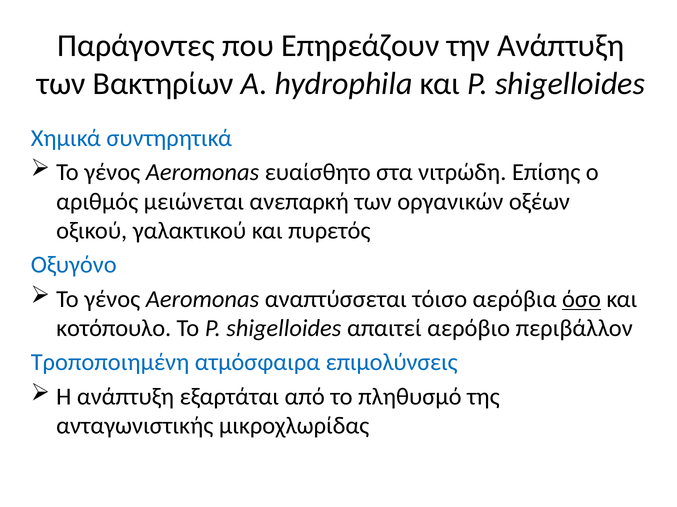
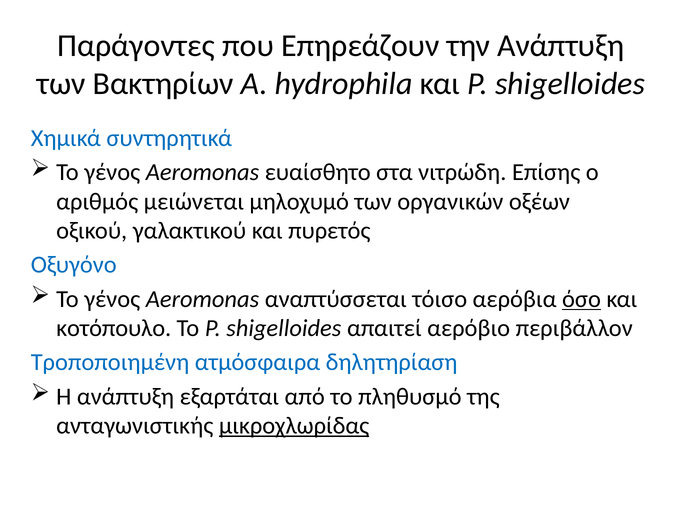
ανεπαρκή: ανεπαρκή -> μηλοχυμό
επιμολύνσεις: επιμολύνσεις -> δηλητηρίαση
μικροχλωρίδας underline: none -> present
